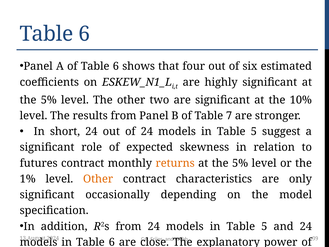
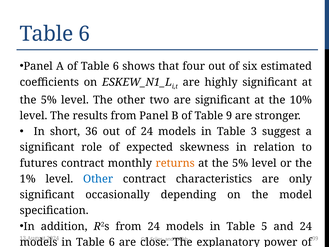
7: 7 -> 9
short 24: 24 -> 36
5 at (254, 131): 5 -> 3
Other at (98, 179) colour: orange -> blue
